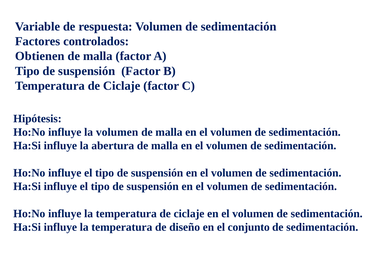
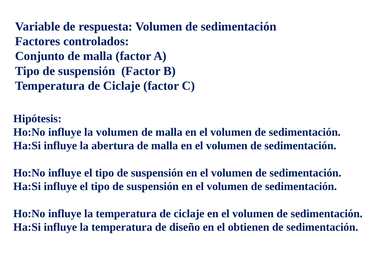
Obtienen: Obtienen -> Conjunto
conjunto: conjunto -> obtienen
